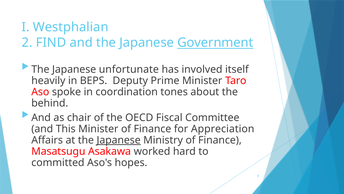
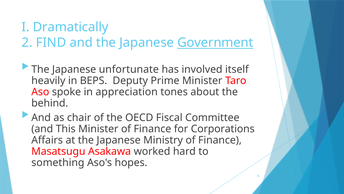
Westphalian: Westphalian -> Dramatically
coordination: coordination -> appreciation
Appreciation: Appreciation -> Corporations
Japanese at (119, 140) underline: present -> none
committed: committed -> something
